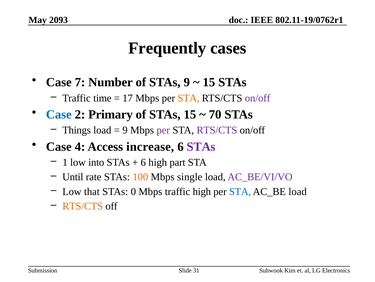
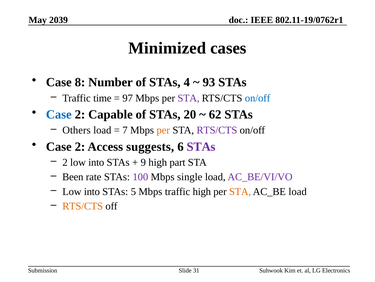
2093: 2093 -> 2039
Frequently: Frequently -> Minimized
7: 7 -> 8
STAs 9: 9 -> 4
15 at (209, 82): 15 -> 93
17: 17 -> 97
STA at (189, 98) colour: orange -> purple
on/off at (258, 98) colour: purple -> blue
Primary: Primary -> Capable
STAs 15: 15 -> 20
70: 70 -> 62
Things: Things -> Others
9 at (125, 130): 9 -> 7
per at (163, 130) colour: purple -> orange
4 at (80, 146): 4 -> 2
increase: increase -> suggests
1 at (65, 162): 1 -> 2
6 at (143, 162): 6 -> 9
Until: Until -> Been
100 colour: orange -> purple
that at (92, 191): that -> into
0: 0 -> 5
STA at (240, 191) colour: blue -> orange
